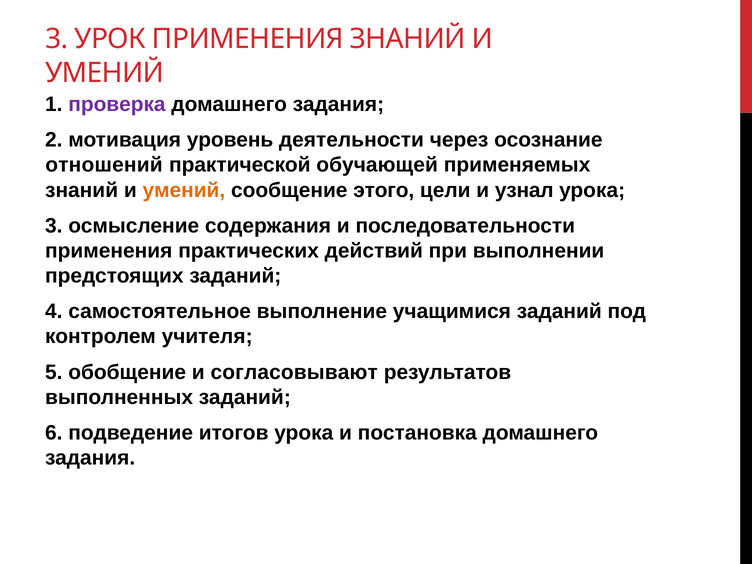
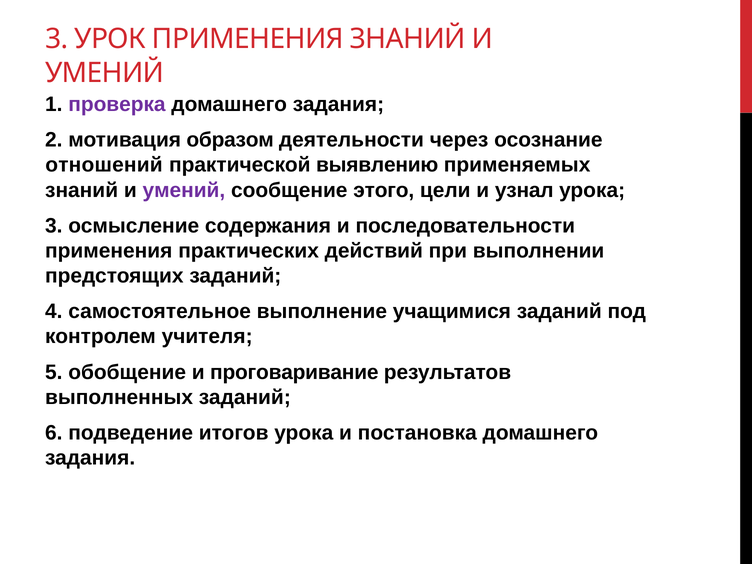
уровень: уровень -> образом
обучающей: обучающей -> выявлению
умений at (184, 190) colour: orange -> purple
согласовывают: согласовывают -> проговаривание
